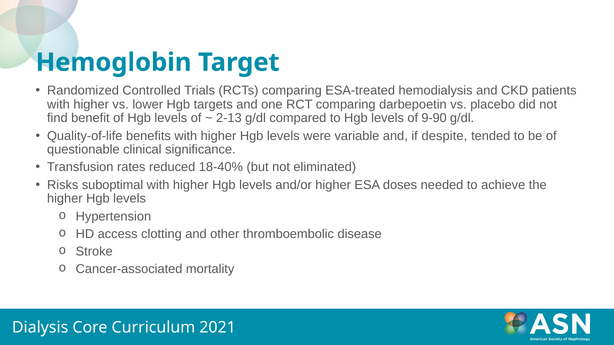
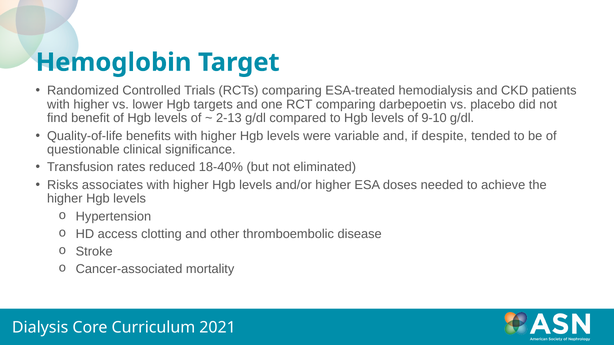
9-90: 9-90 -> 9-10
suboptimal: suboptimal -> associates
